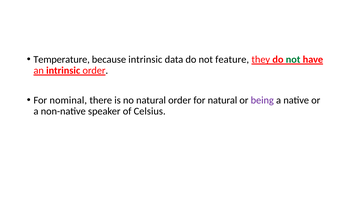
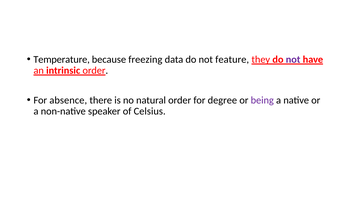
because intrinsic: intrinsic -> freezing
not at (293, 60) colour: green -> purple
nominal: nominal -> absence
for natural: natural -> degree
